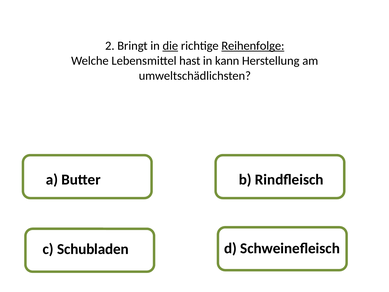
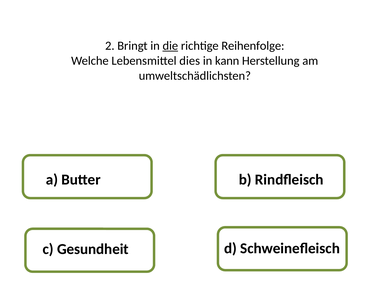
Reihenfolge underline: present -> none
hast: hast -> dies
Schubladen: Schubladen -> Gesundheit
